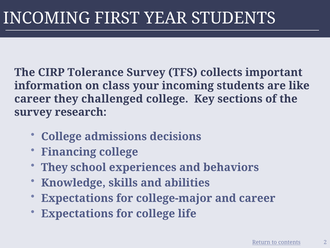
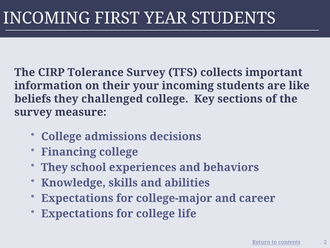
class: class -> their
career at (33, 99): career -> beliefs
research: research -> measure
